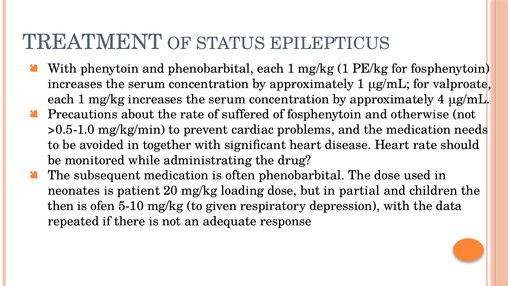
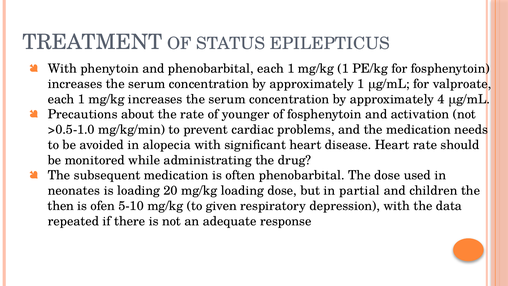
suffered: suffered -> younger
otherwise: otherwise -> activation
together: together -> alopecia
is patient: patient -> loading
